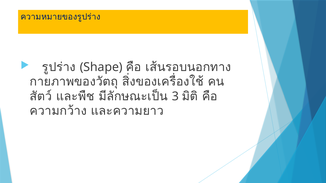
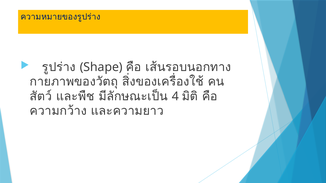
3: 3 -> 4
